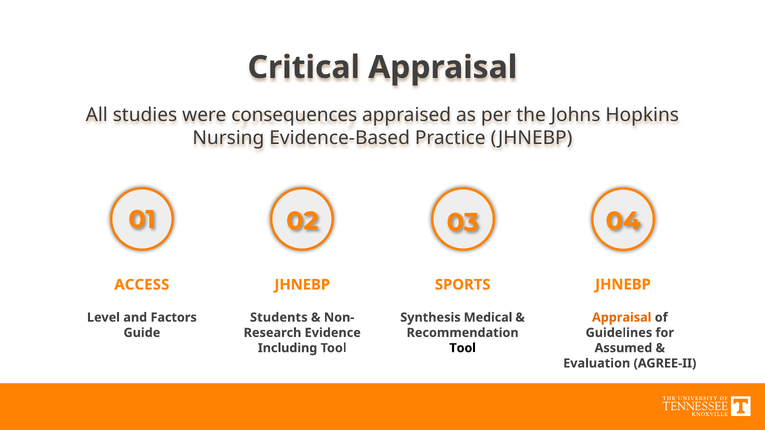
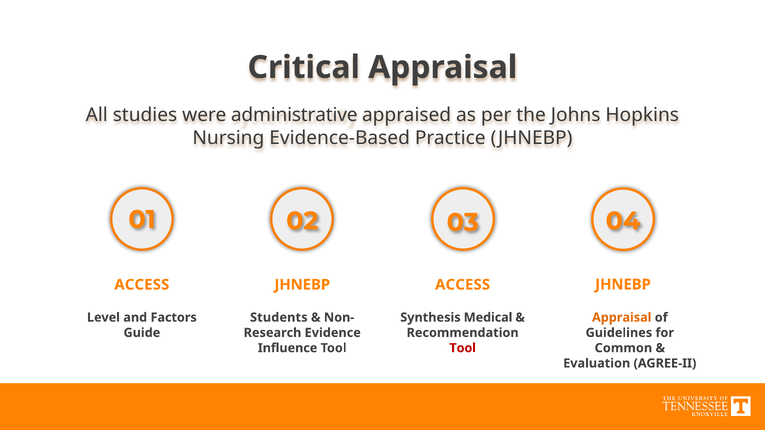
consequences: consequences -> administrative
SPORTS at (463, 285): SPORTS -> ACCESS
Including: Including -> Influence
Tool at (463, 348) colour: black -> red
Assumed: Assumed -> Common
